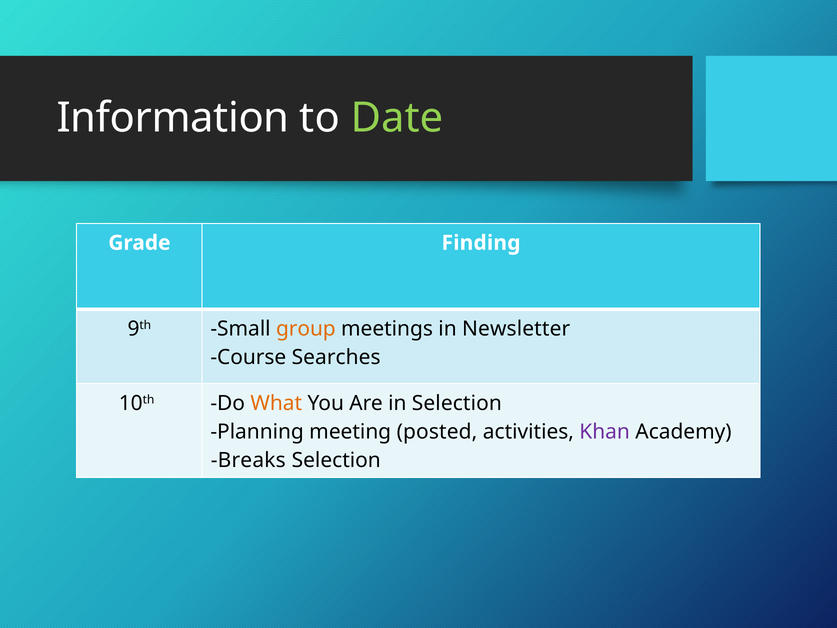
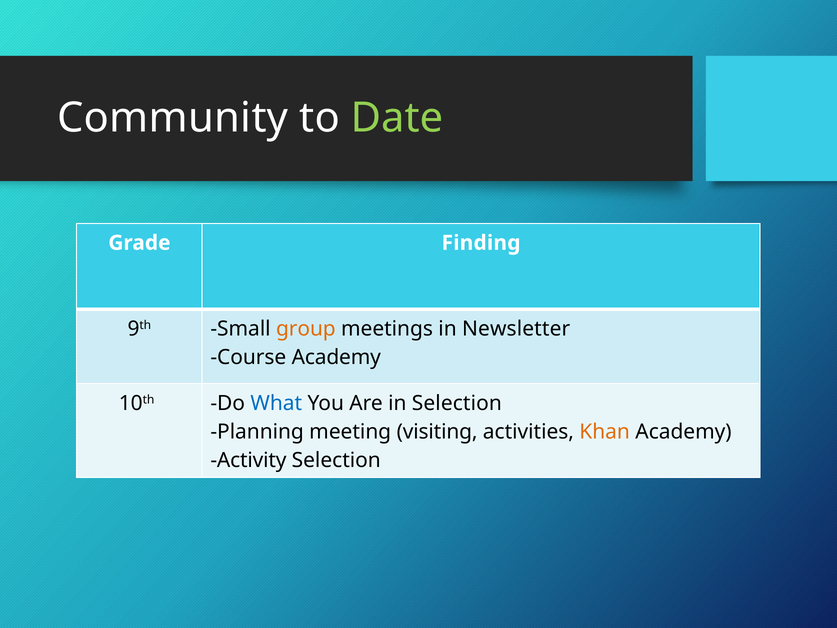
Information: Information -> Community
Course Searches: Searches -> Academy
What colour: orange -> blue
posted: posted -> visiting
Khan colour: purple -> orange
Breaks: Breaks -> Activity
